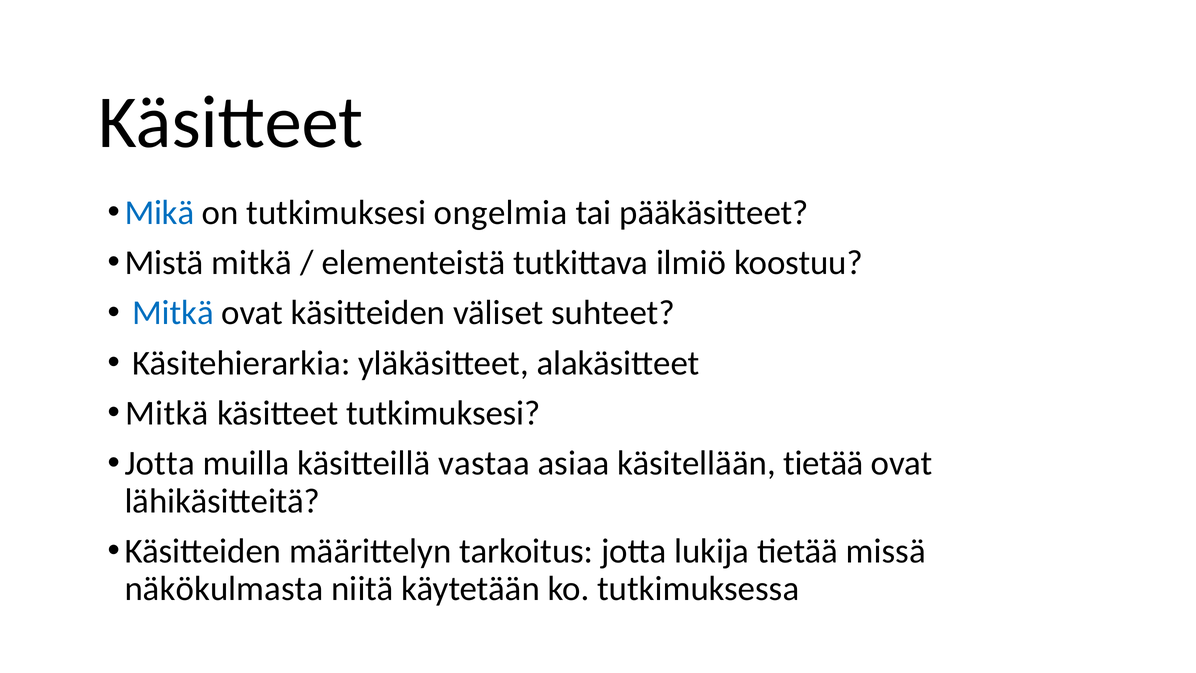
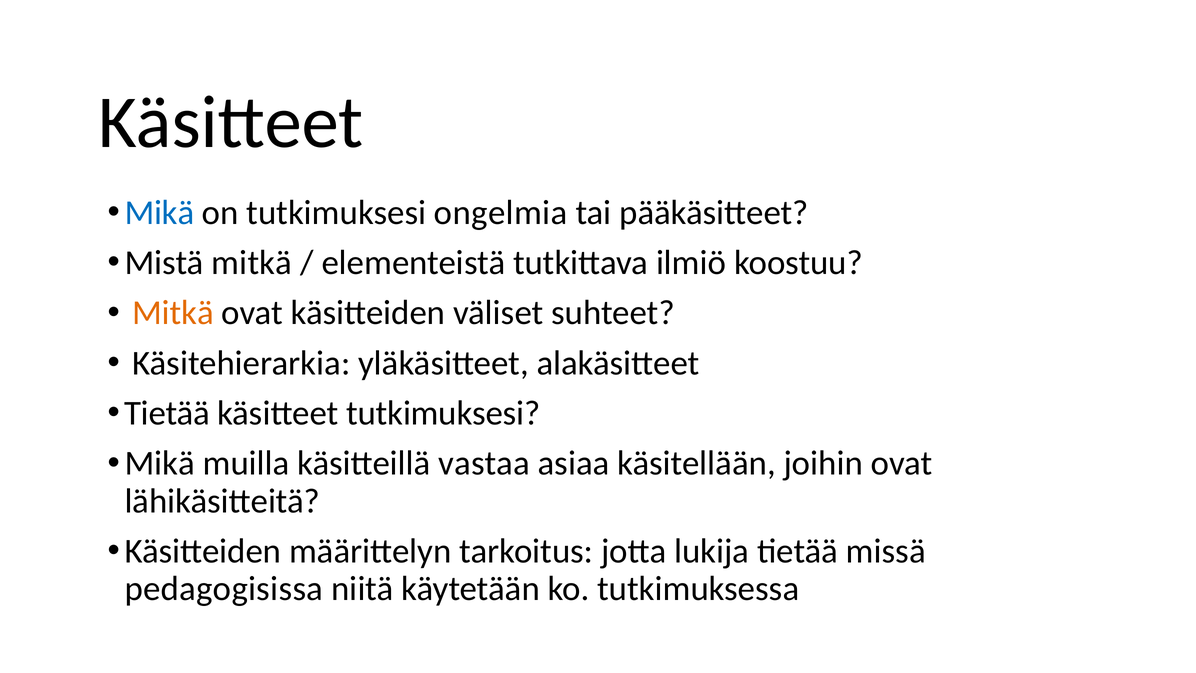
Mitkä at (173, 313) colour: blue -> orange
Mitkä at (167, 413): Mitkä -> Tietää
Jotta at (160, 463): Jotta -> Mikä
käsitellään tietää: tietää -> joihin
näkökulmasta: näkökulmasta -> pedagogisissa
